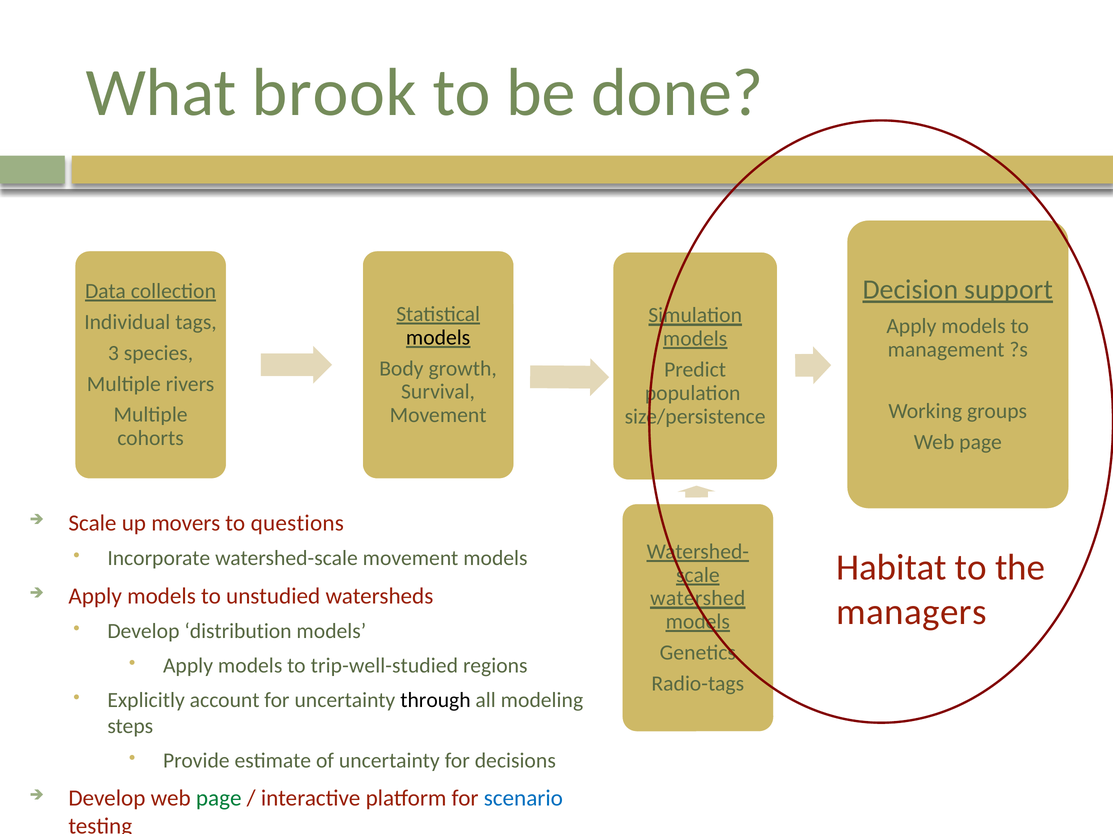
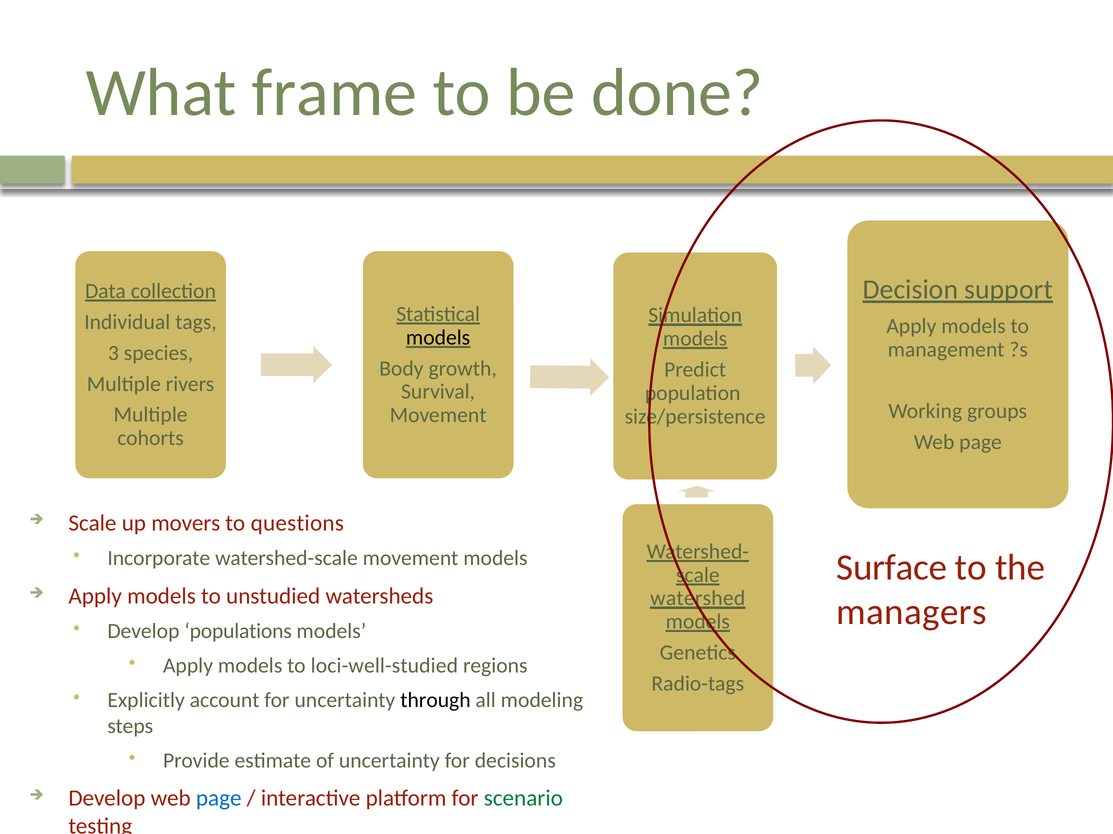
brook: brook -> frame
Habitat: Habitat -> Surface
distribution: distribution -> populations
trip-well-studied: trip-well-studied -> loci-well-studied
page at (219, 799) colour: green -> blue
scenario colour: blue -> green
